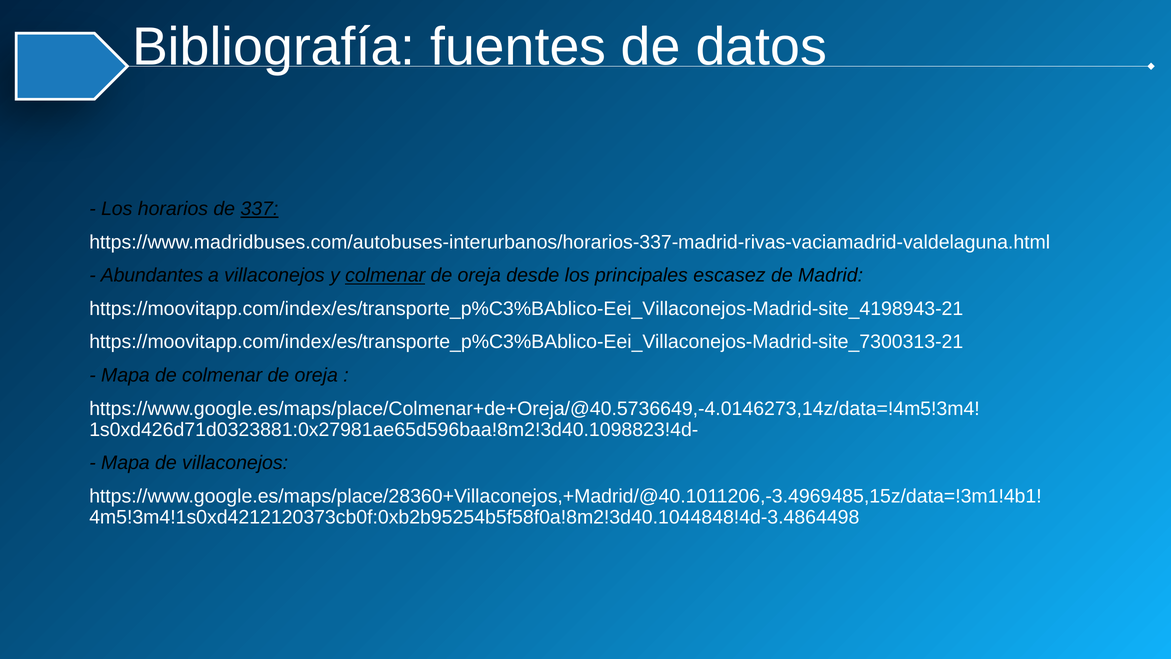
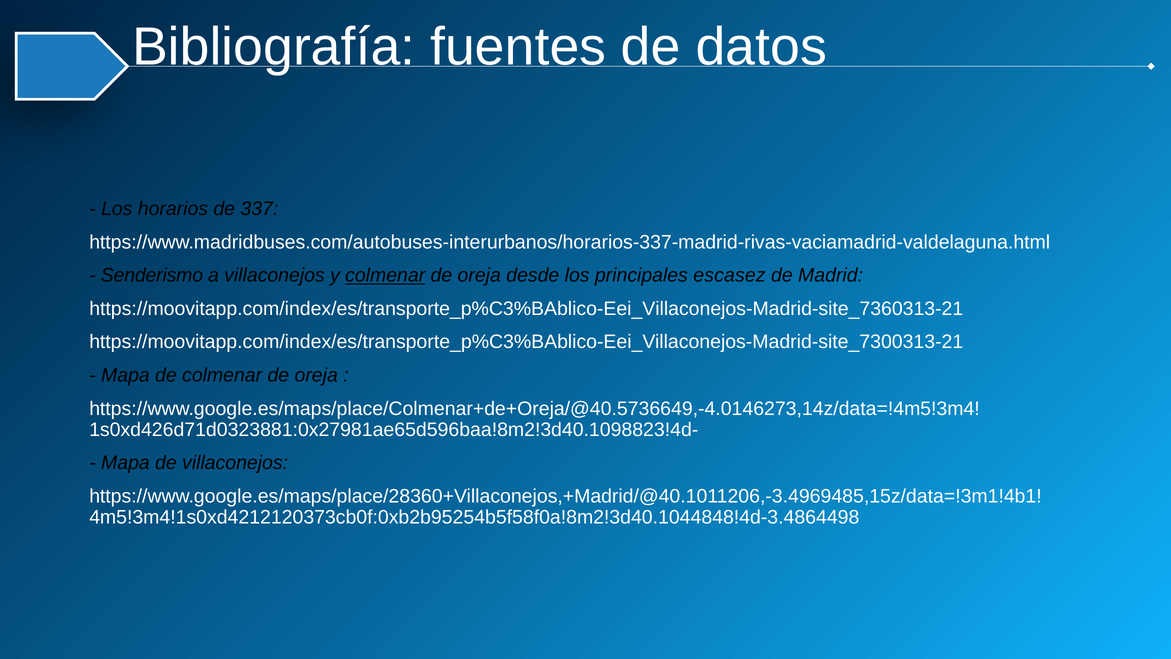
337 underline: present -> none
Abundantes: Abundantes -> Senderismo
https://moovitapp.com/index/es/transporte_p%C3%BAblico-Eei_Villaconejos-Madrid-site_4198943-21: https://moovitapp.com/index/es/transporte_p%C3%BAblico-Eei_Villaconejos-Madrid-site_4198943-21 -> https://moovitapp.com/index/es/transporte_p%C3%BAblico-Eei_Villaconejos-Madrid-site_7360313-21
